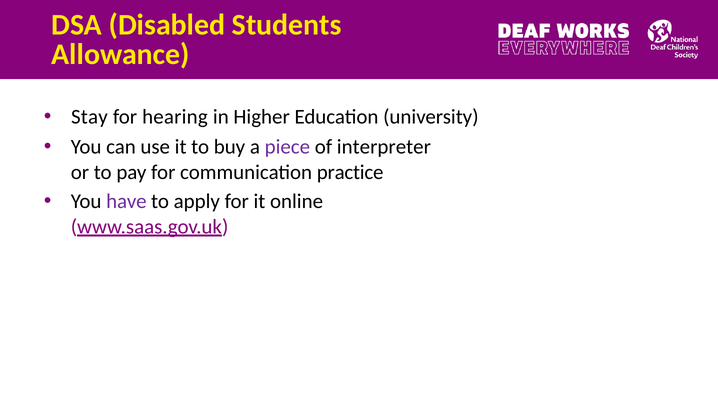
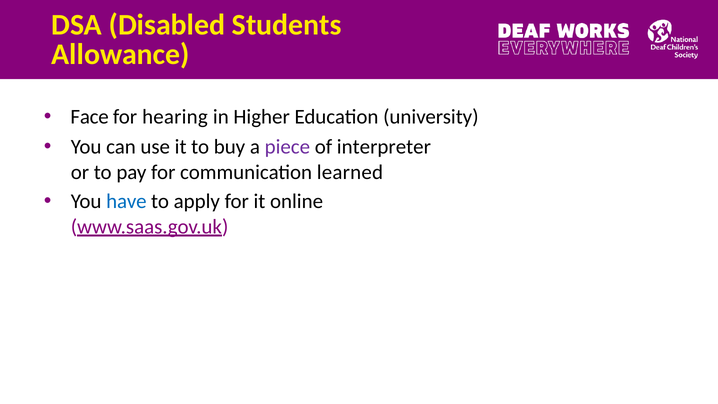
Stay: Stay -> Face
practice: practice -> learned
have colour: purple -> blue
